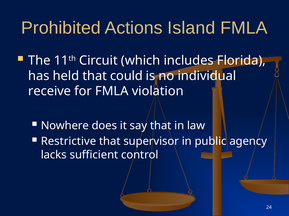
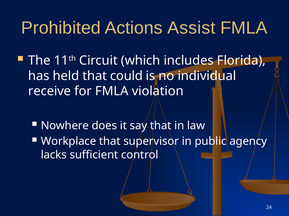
Island: Island -> Assist
Restrictive: Restrictive -> Workplace
